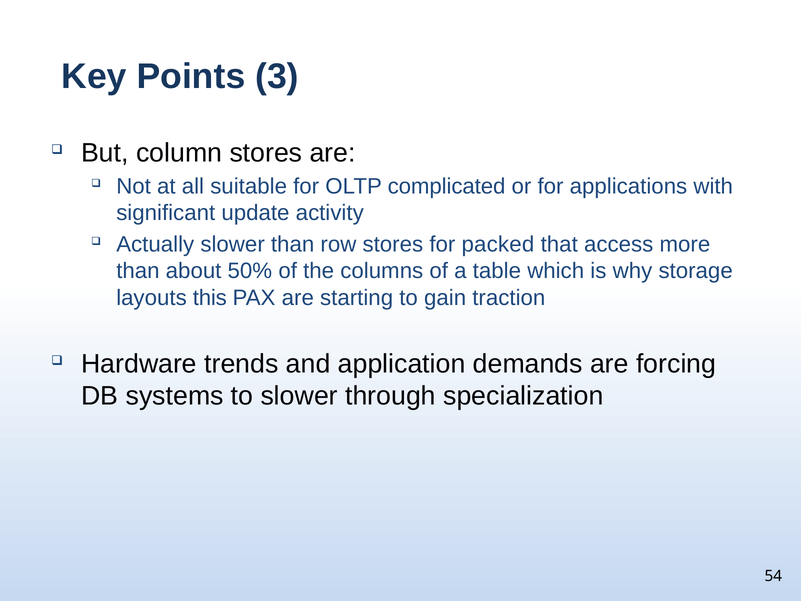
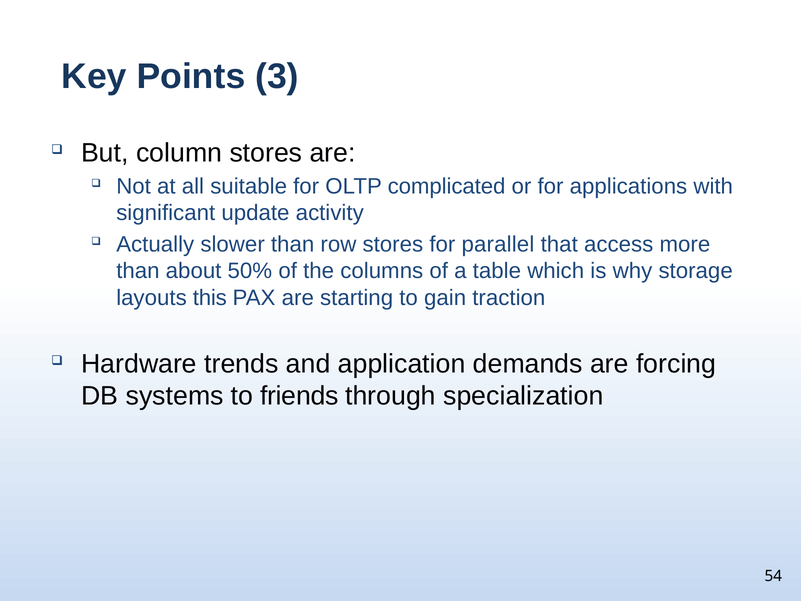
packed: packed -> parallel
to slower: slower -> friends
